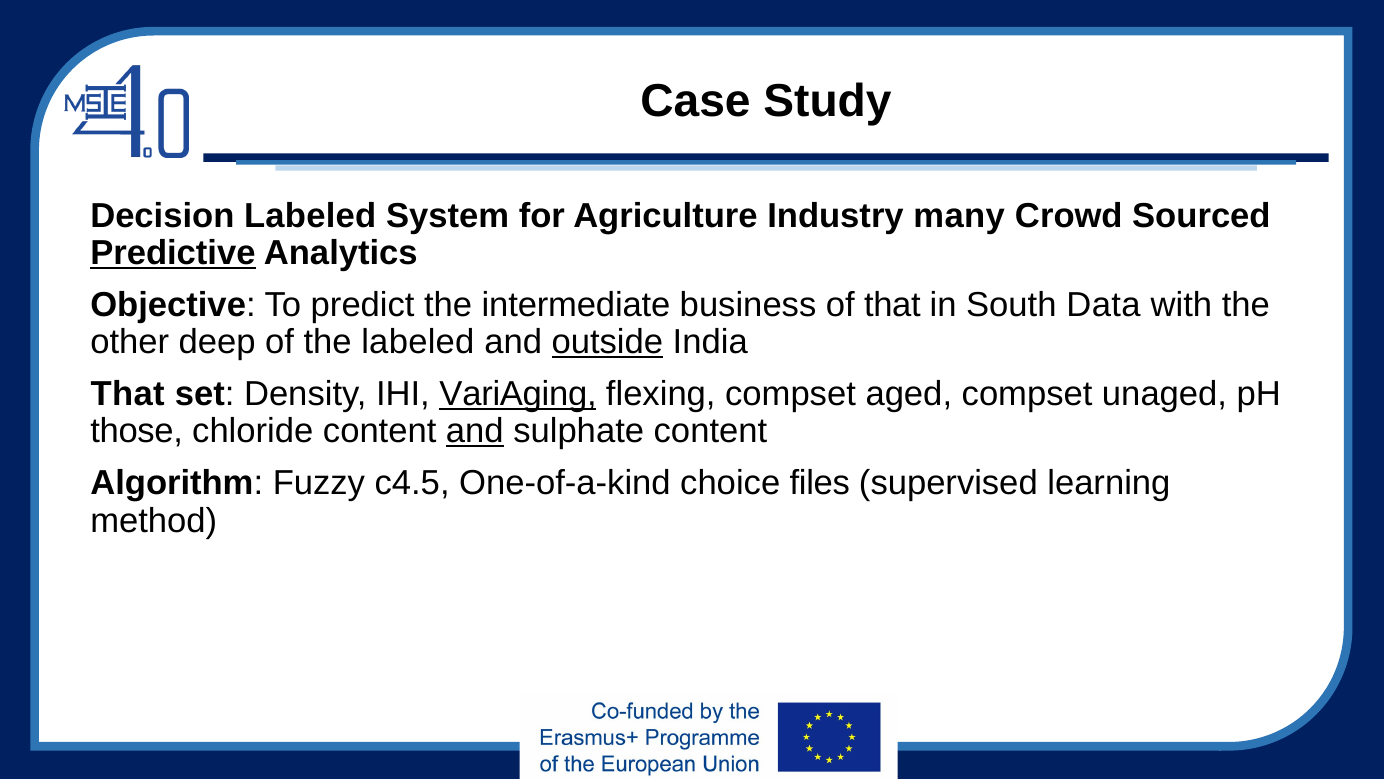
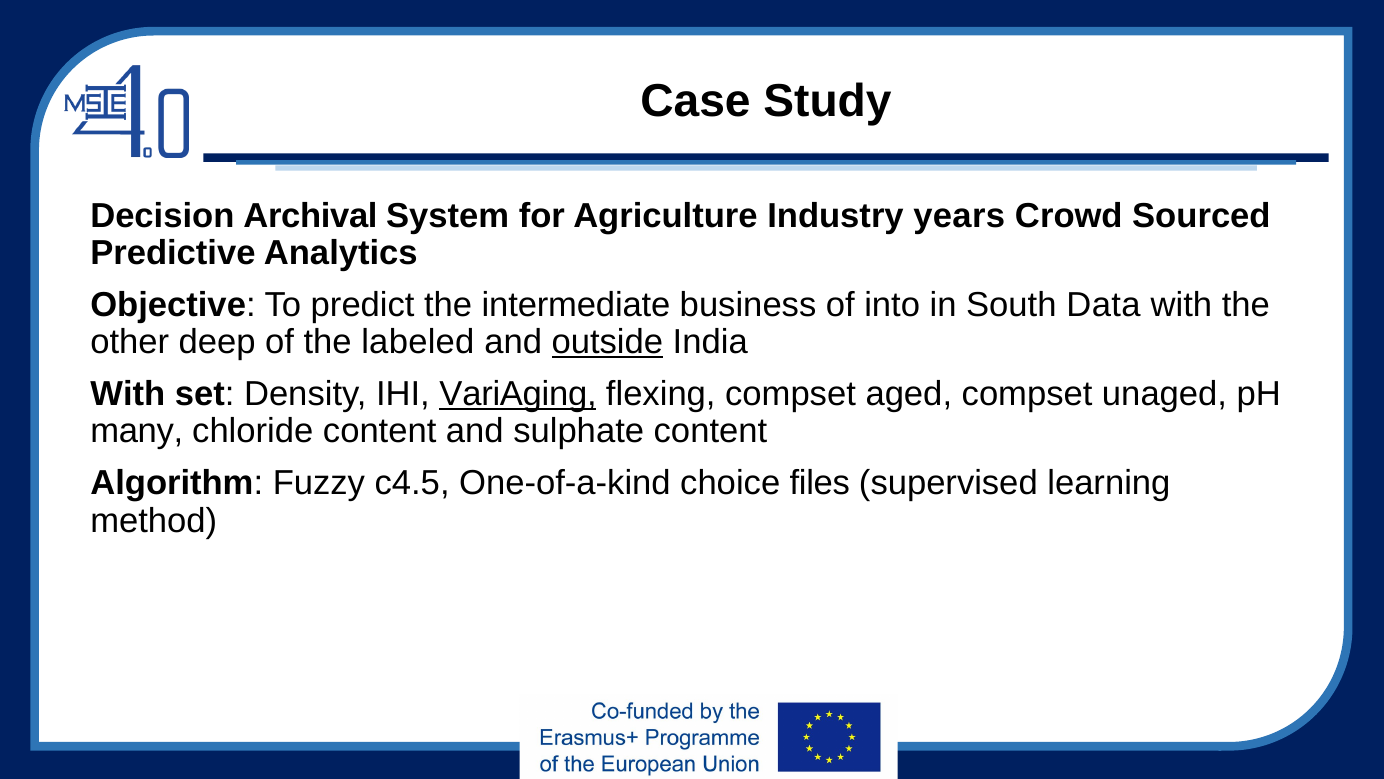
Decision Labeled: Labeled -> Archival
many: many -> years
Predictive underline: present -> none
of that: that -> into
That at (128, 394): That -> With
those: those -> many
and at (475, 431) underline: present -> none
